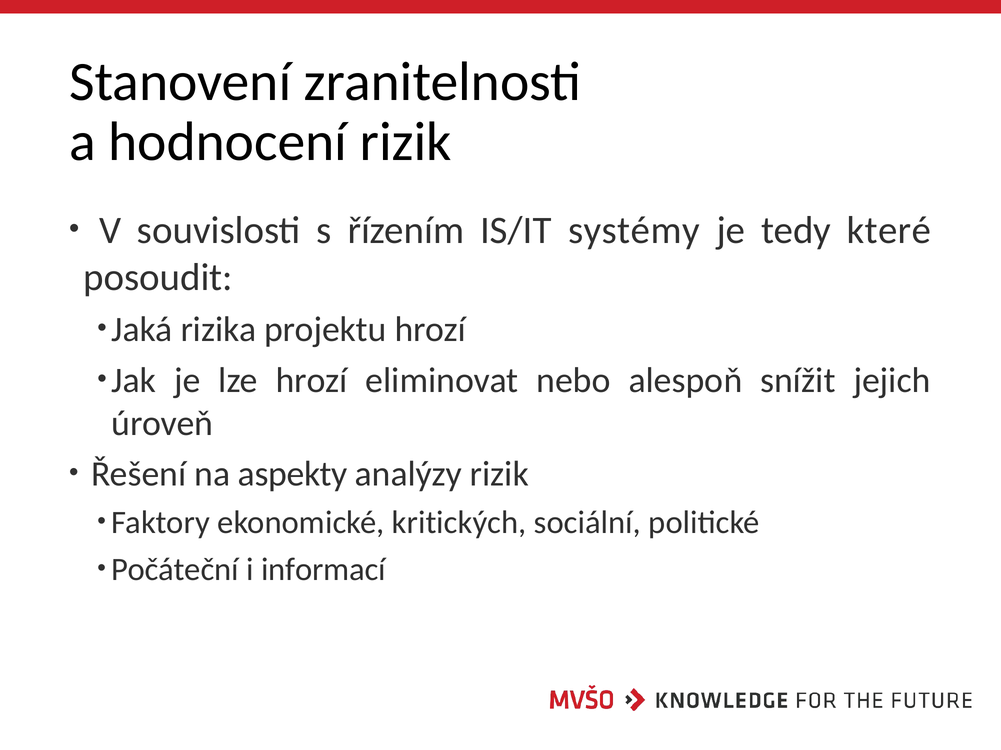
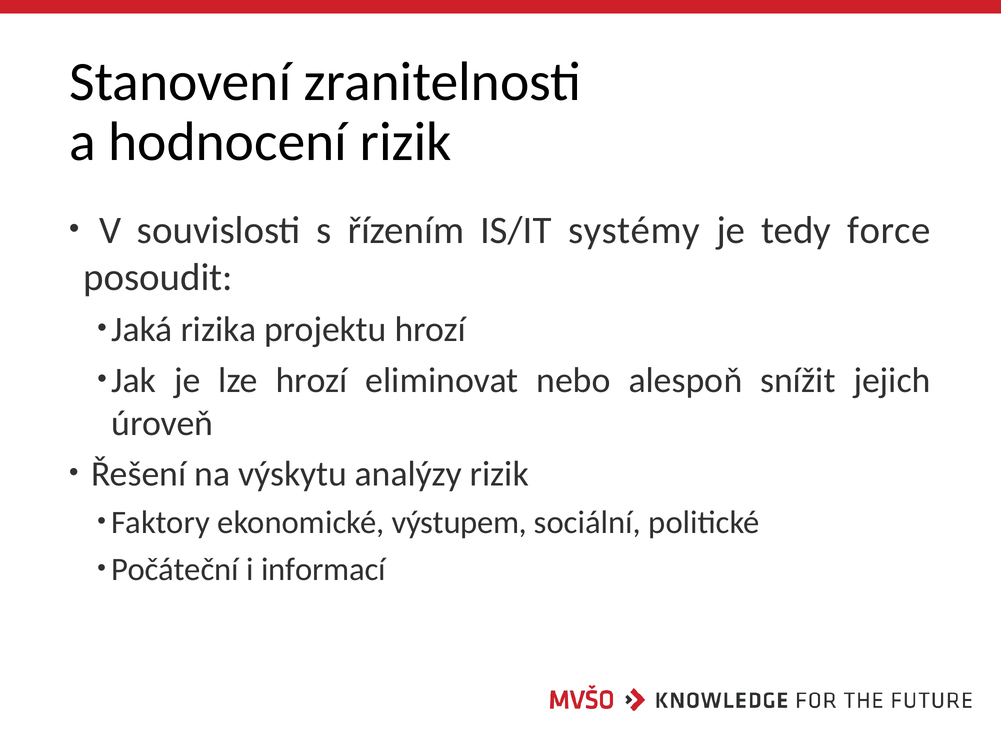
které: které -> force
aspekty: aspekty -> výskytu
kritických: kritických -> výstupem
